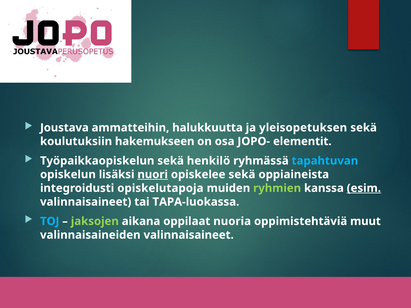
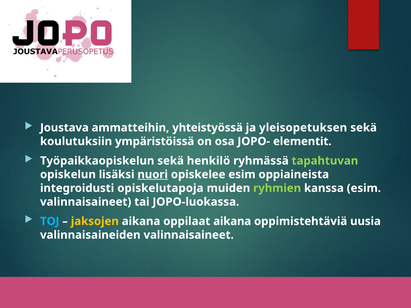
halukkuutta: halukkuutta -> yhteistyössä
hakemukseen: hakemukseen -> ympäristöissä
tapahtuvan colour: light blue -> light green
opiskelee sekä: sekä -> esim
esim at (364, 188) underline: present -> none
TAPA-luokassa: TAPA-luokassa -> JOPO-luokassa
jaksojen colour: light green -> yellow
oppilaat nuoria: nuoria -> aikana
muut: muut -> uusia
